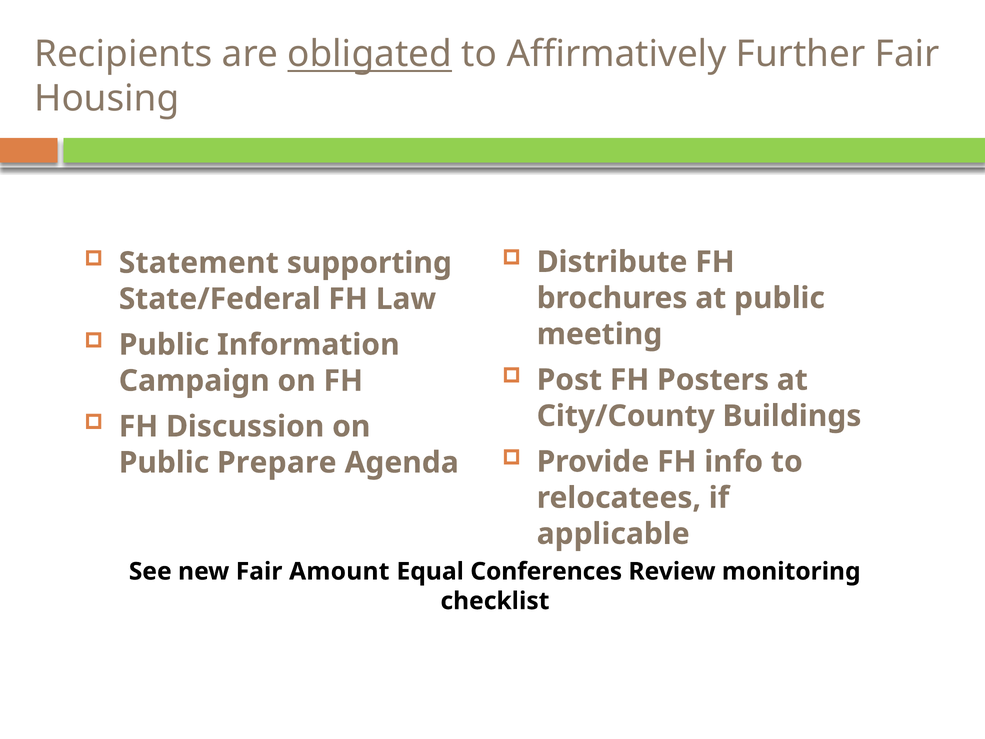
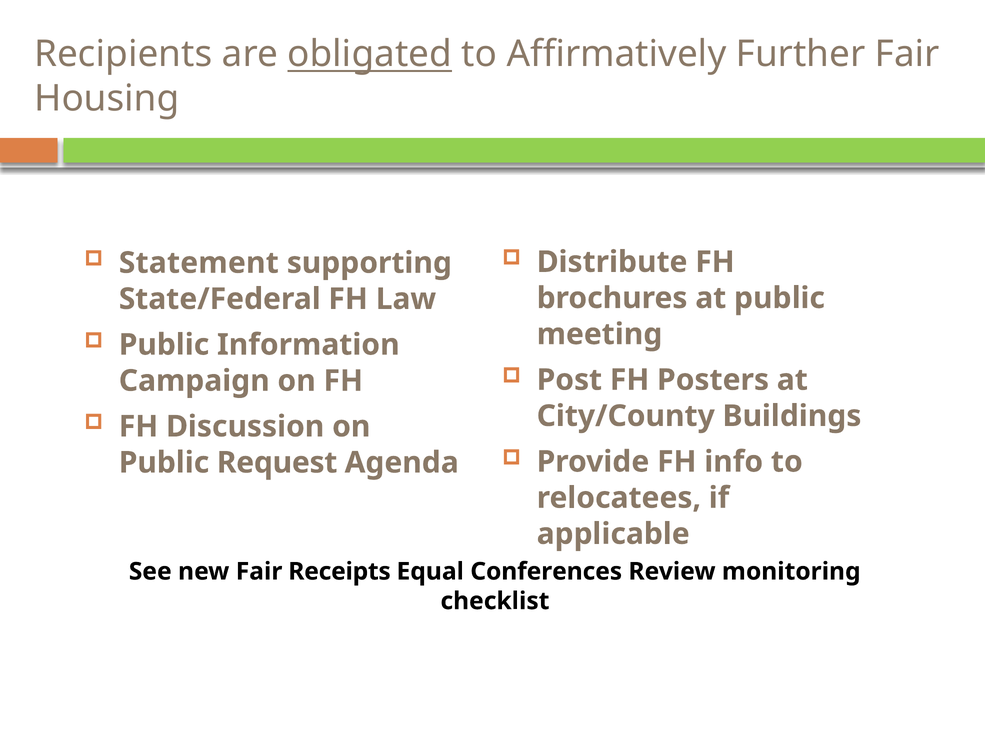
Prepare: Prepare -> Request
Amount: Amount -> Receipts
